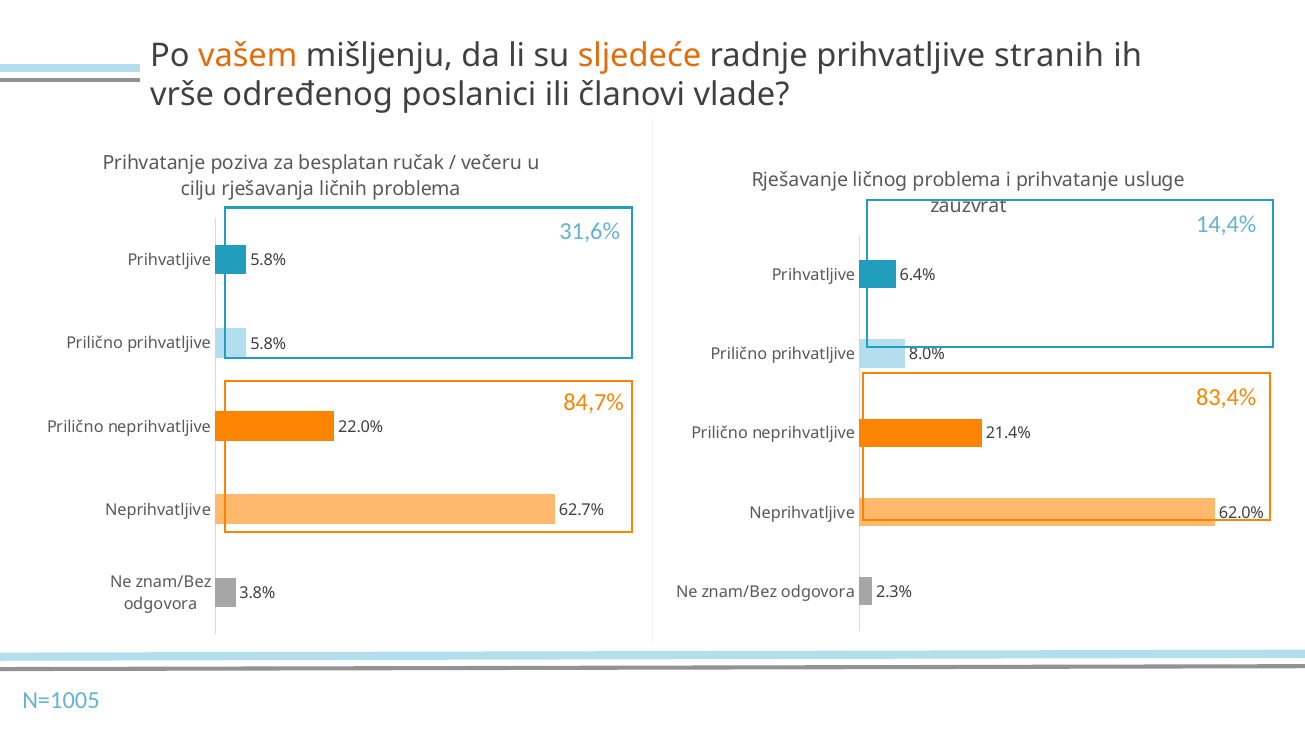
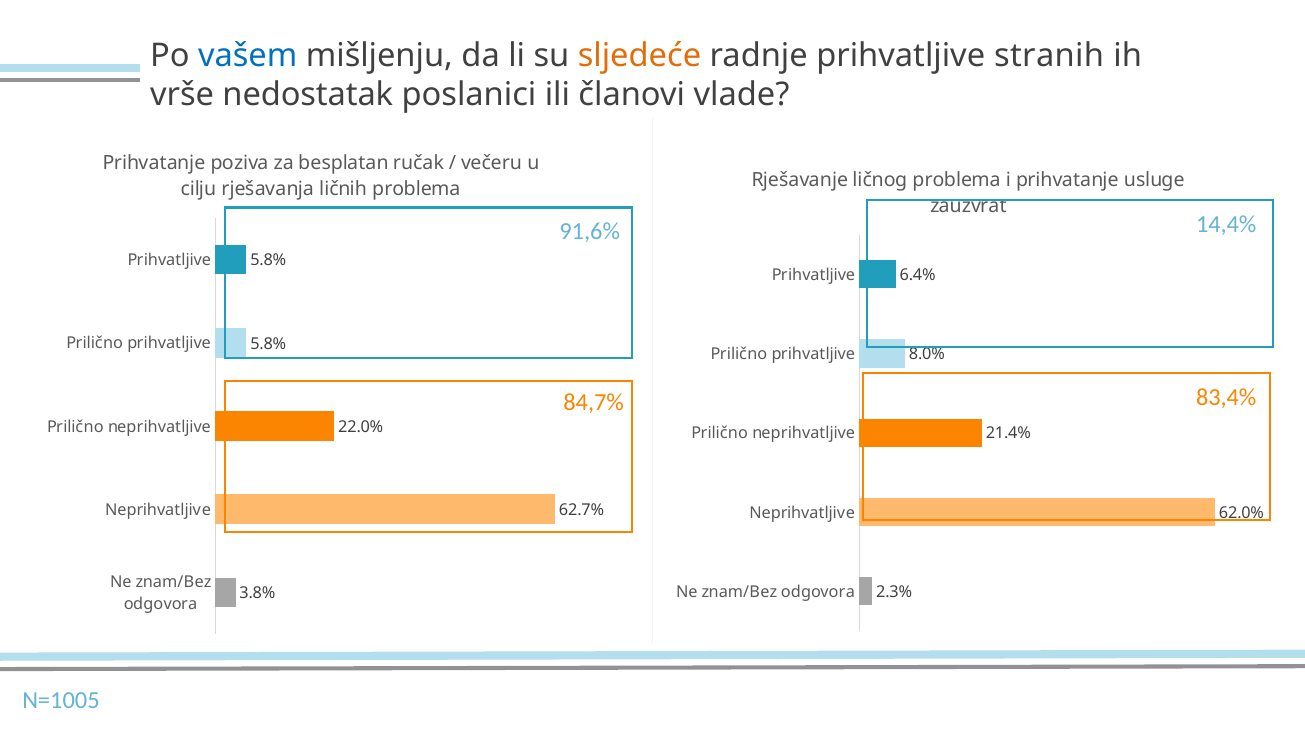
vašem colour: orange -> blue
određenog: određenog -> nedostatak
31,6%: 31,6% -> 91,6%
